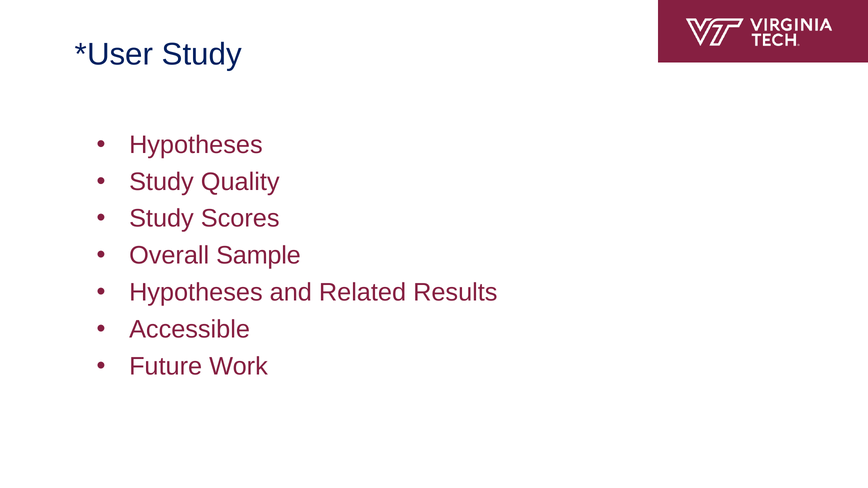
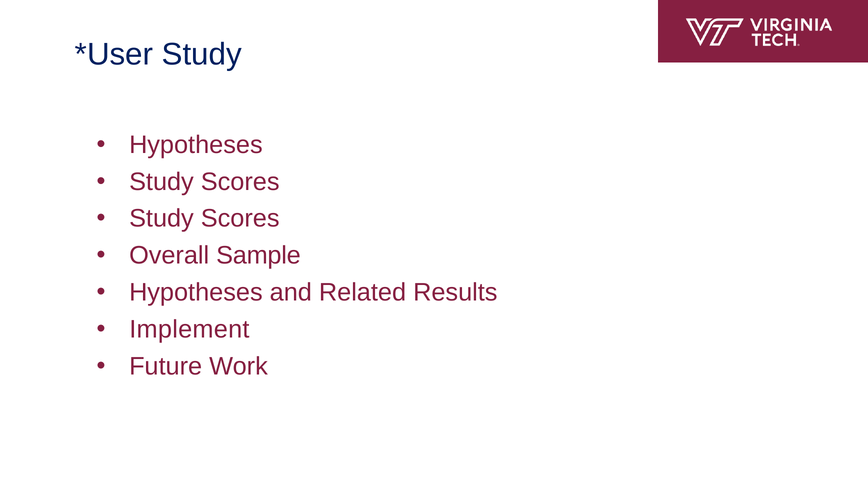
Quality at (240, 182): Quality -> Scores
Accessible: Accessible -> Implement
